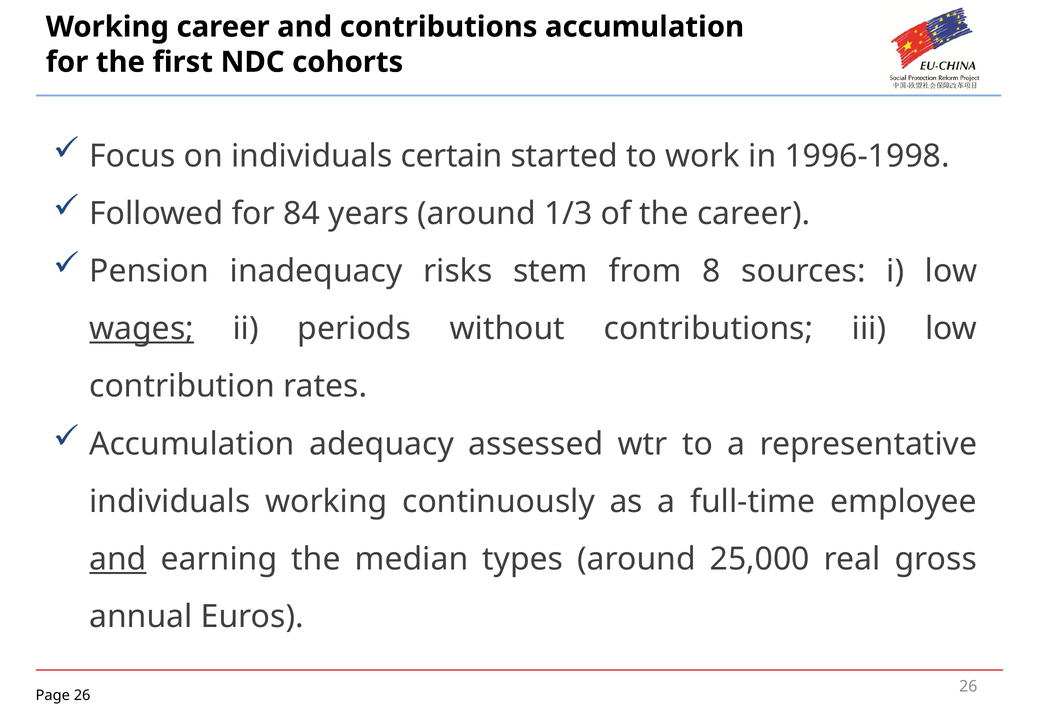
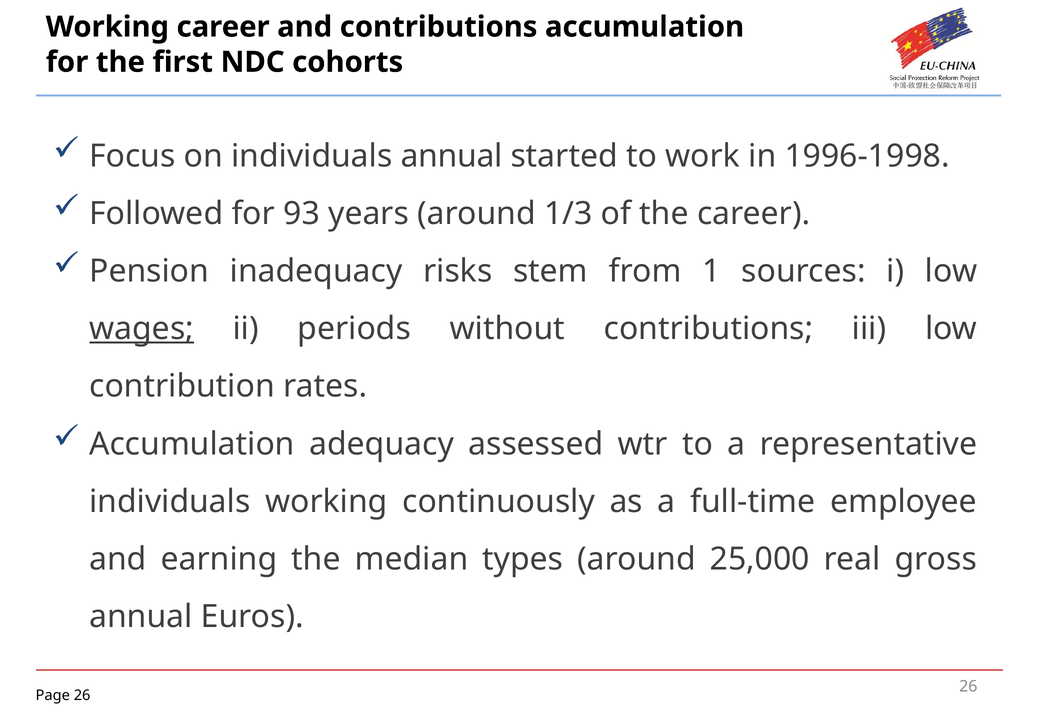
individuals certain: certain -> annual
84: 84 -> 93
8: 8 -> 1
and at (118, 559) underline: present -> none
